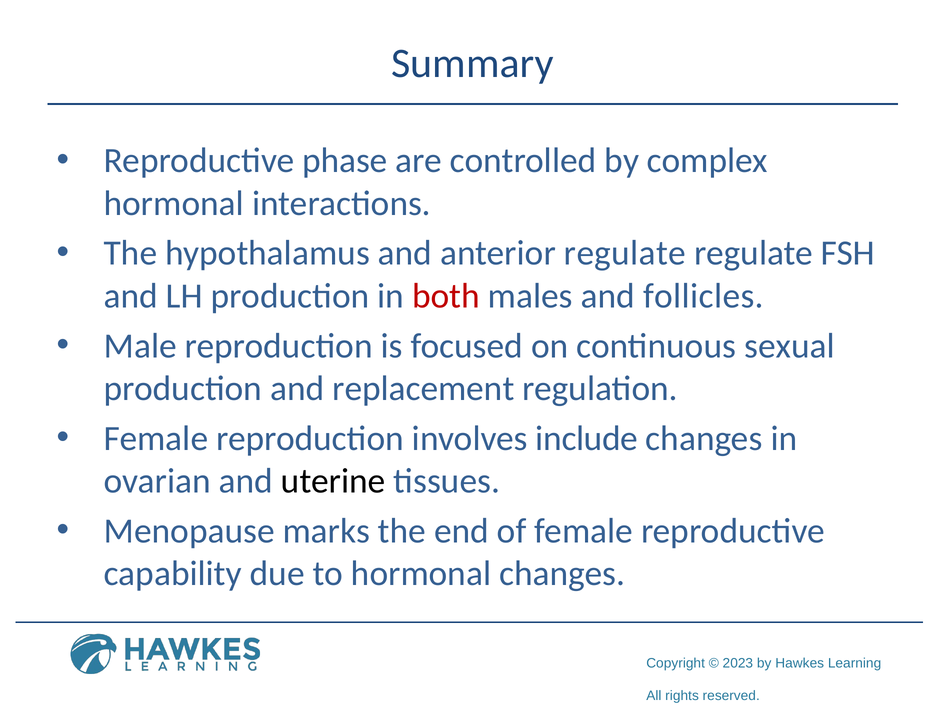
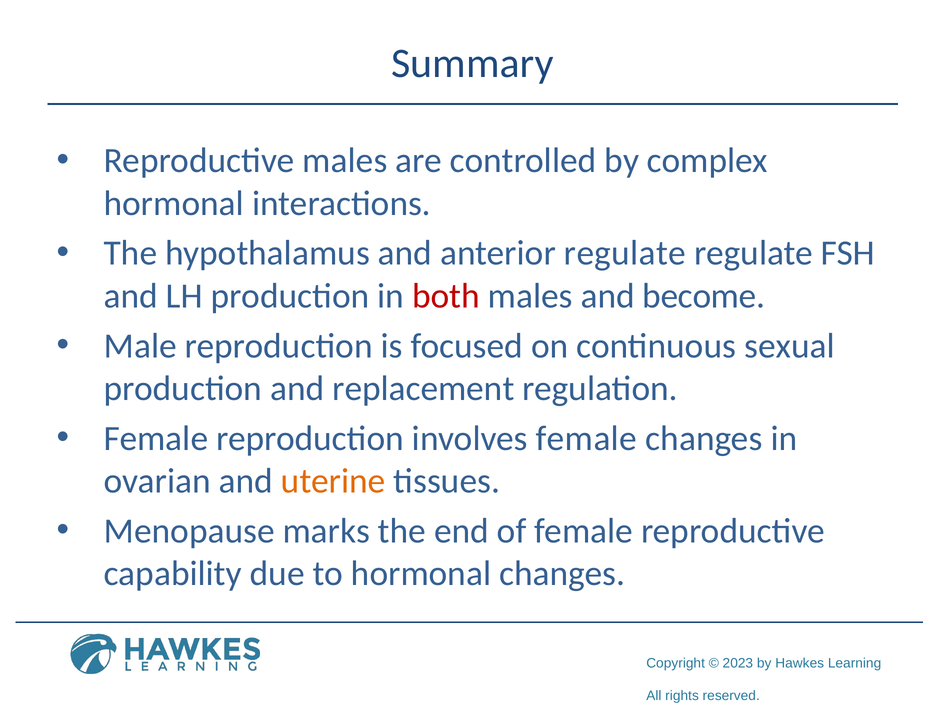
Reproductive phase: phase -> males
follicles: follicles -> become
involves include: include -> female
uterine colour: black -> orange
